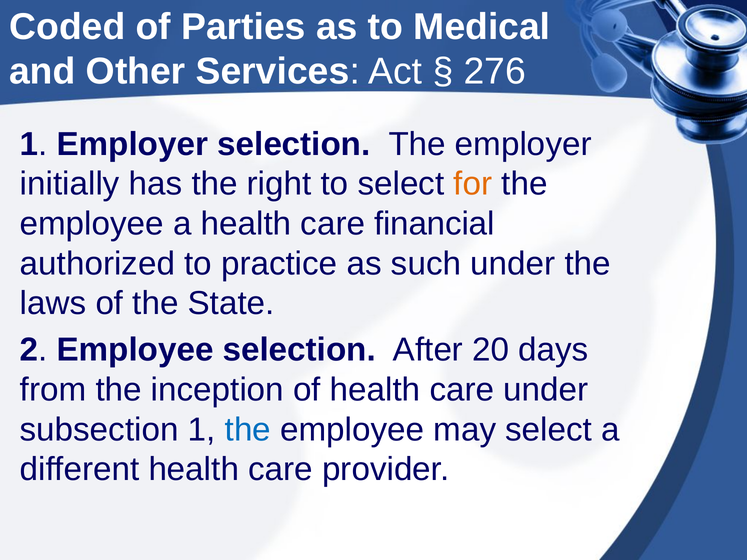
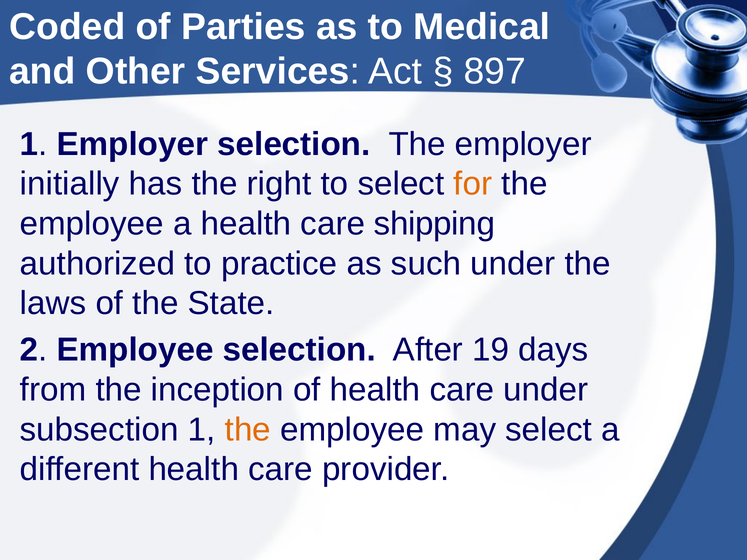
276: 276 -> 897
financial: financial -> shipping
20: 20 -> 19
the at (248, 430) colour: blue -> orange
